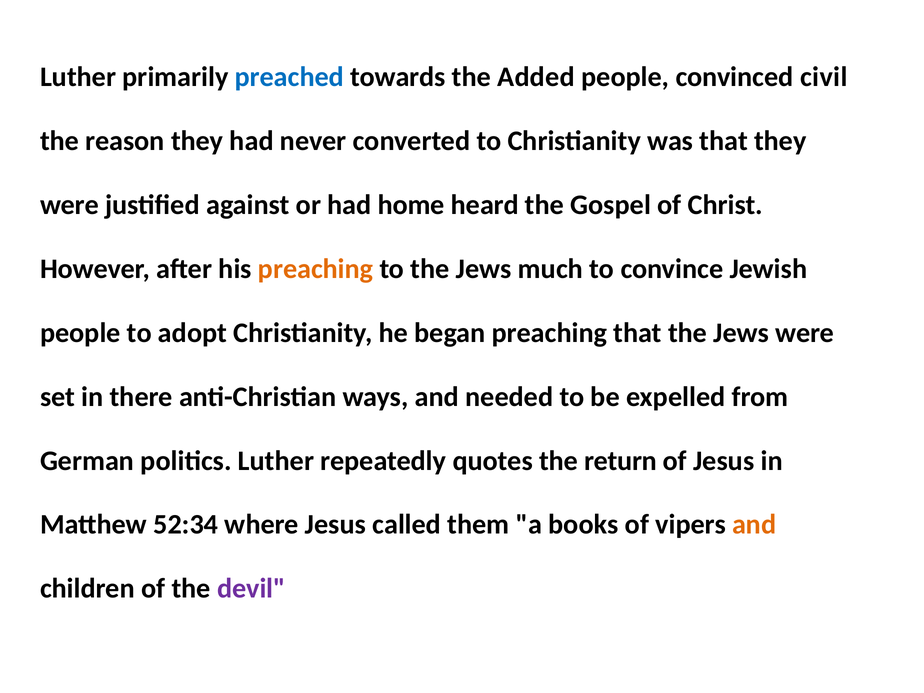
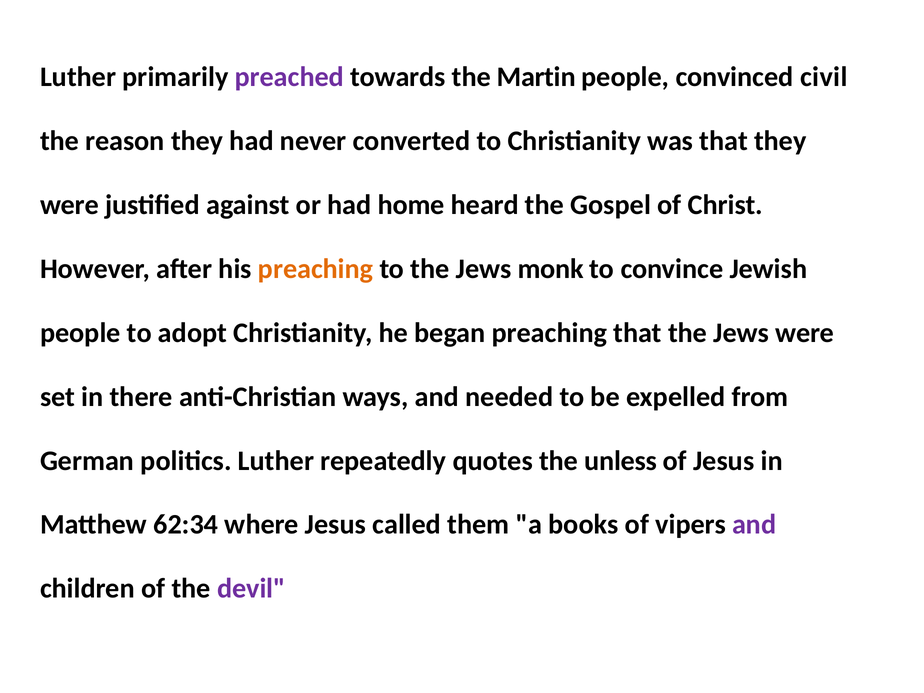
preached colour: blue -> purple
Added: Added -> Martin
much: much -> monk
return: return -> unless
52:34: 52:34 -> 62:34
and at (754, 525) colour: orange -> purple
